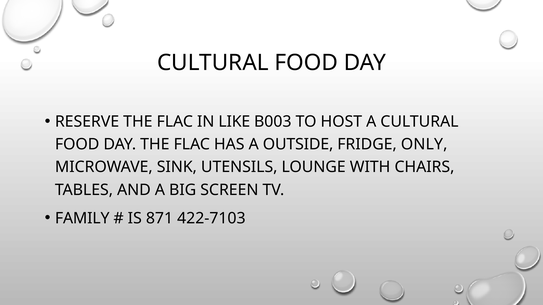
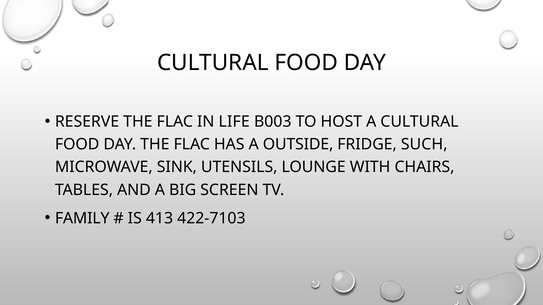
LIKE: LIKE -> LIFE
ONLY: ONLY -> SUCH
871: 871 -> 413
